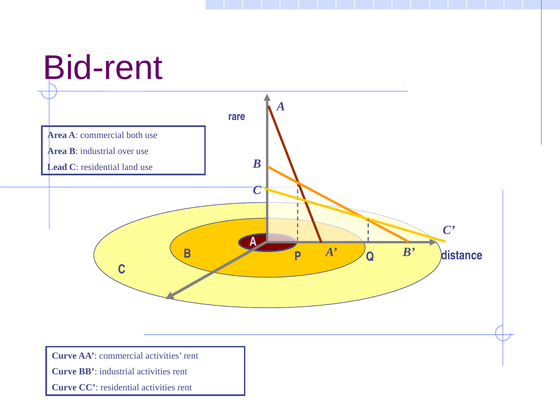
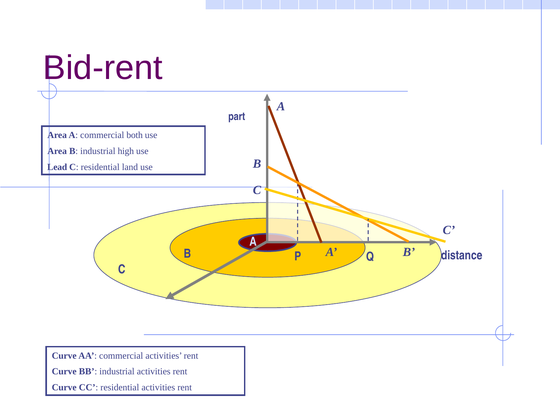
rare: rare -> part
over: over -> high
